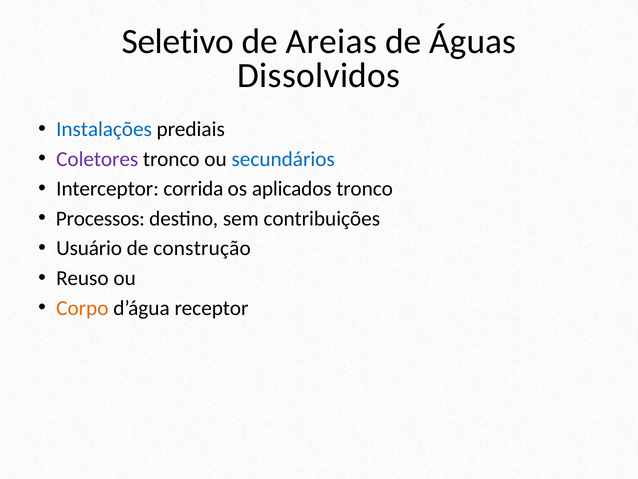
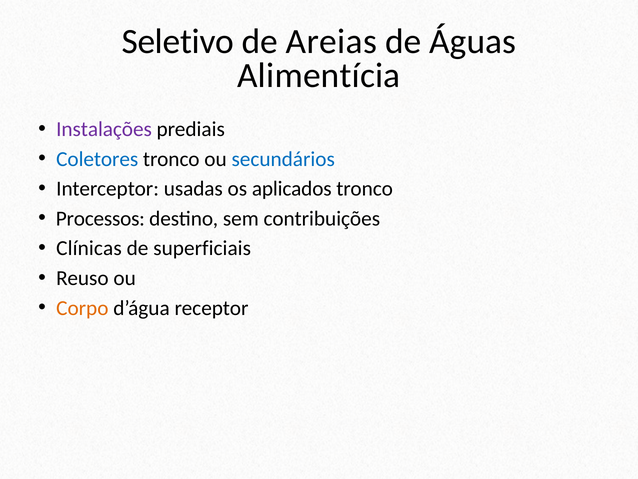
Dissolvidos: Dissolvidos -> Alimentícia
Instalações colour: blue -> purple
Coletores colour: purple -> blue
corrida: corrida -> usadas
Usuário: Usuário -> Clínicas
construção: construção -> superficiais
